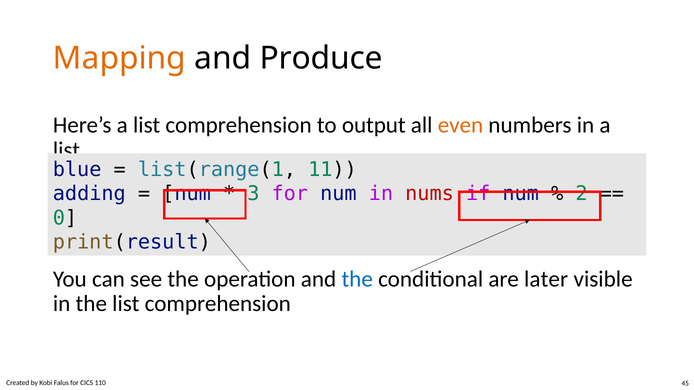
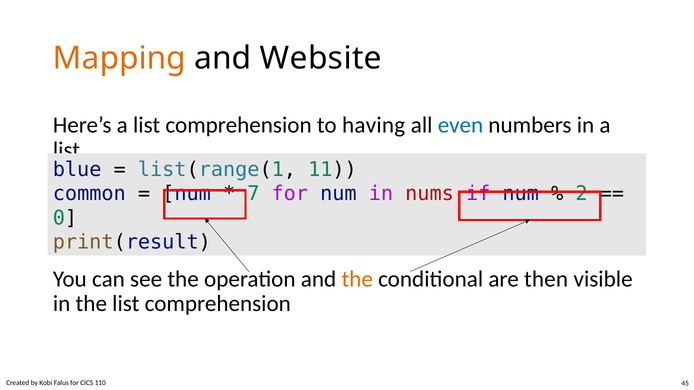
Produce: Produce -> Website
output: output -> having
even colour: orange -> blue
adding: adding -> common
3: 3 -> 7
the at (357, 279) colour: blue -> orange
later: later -> then
